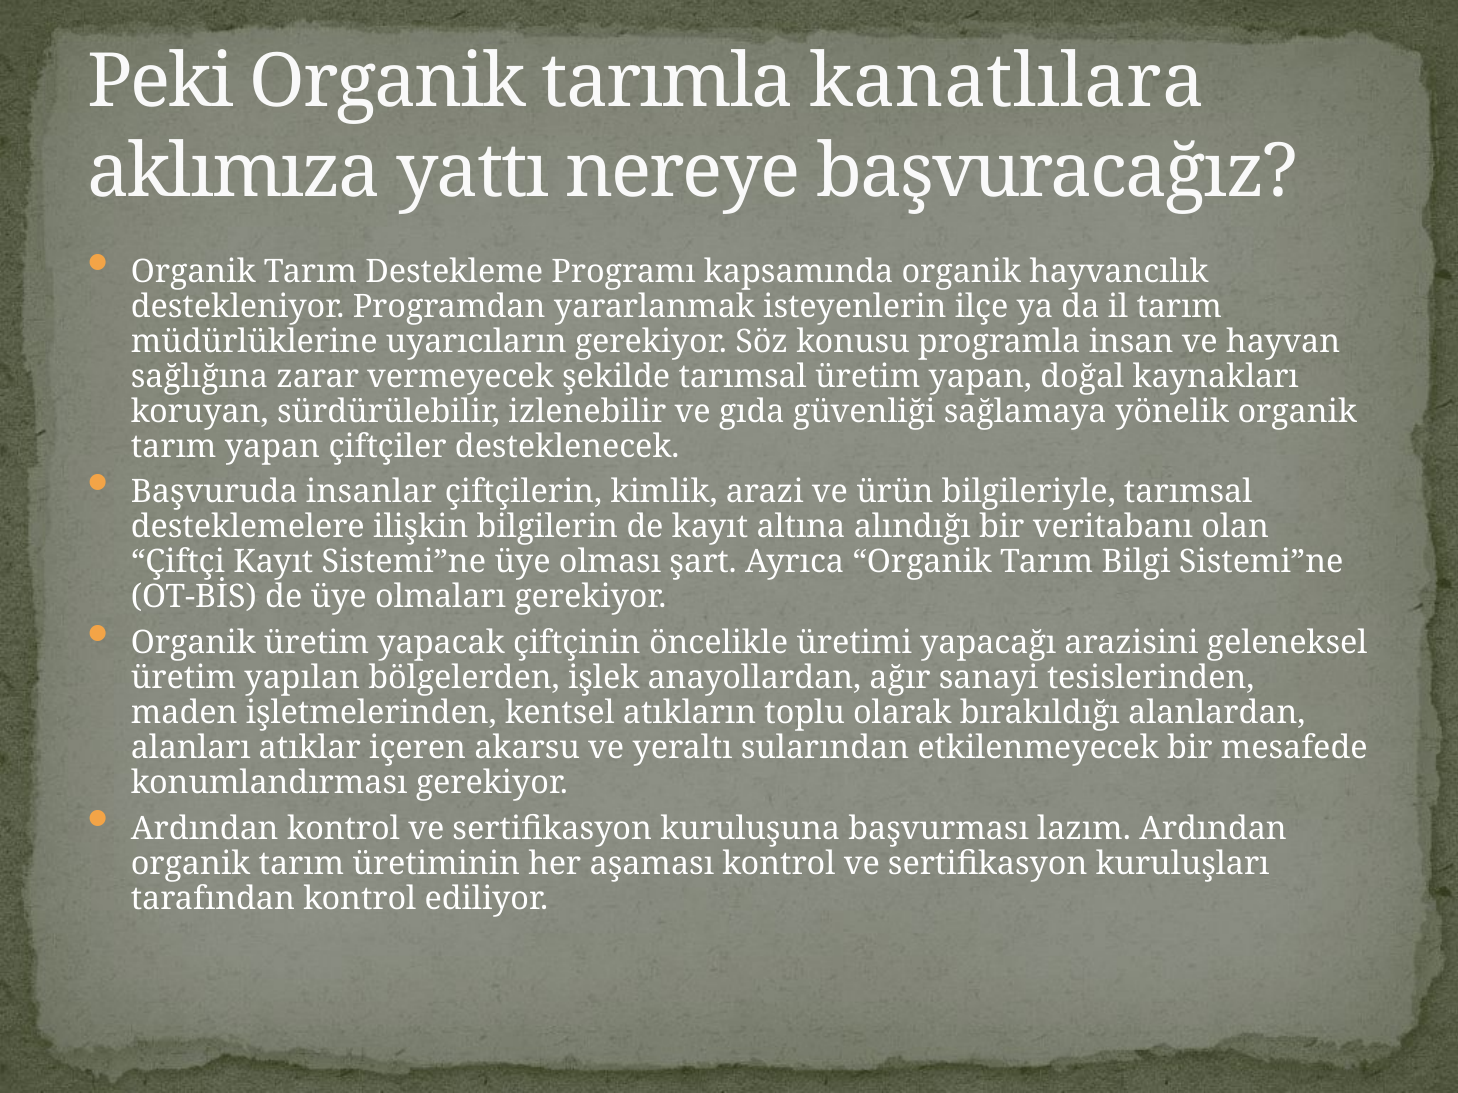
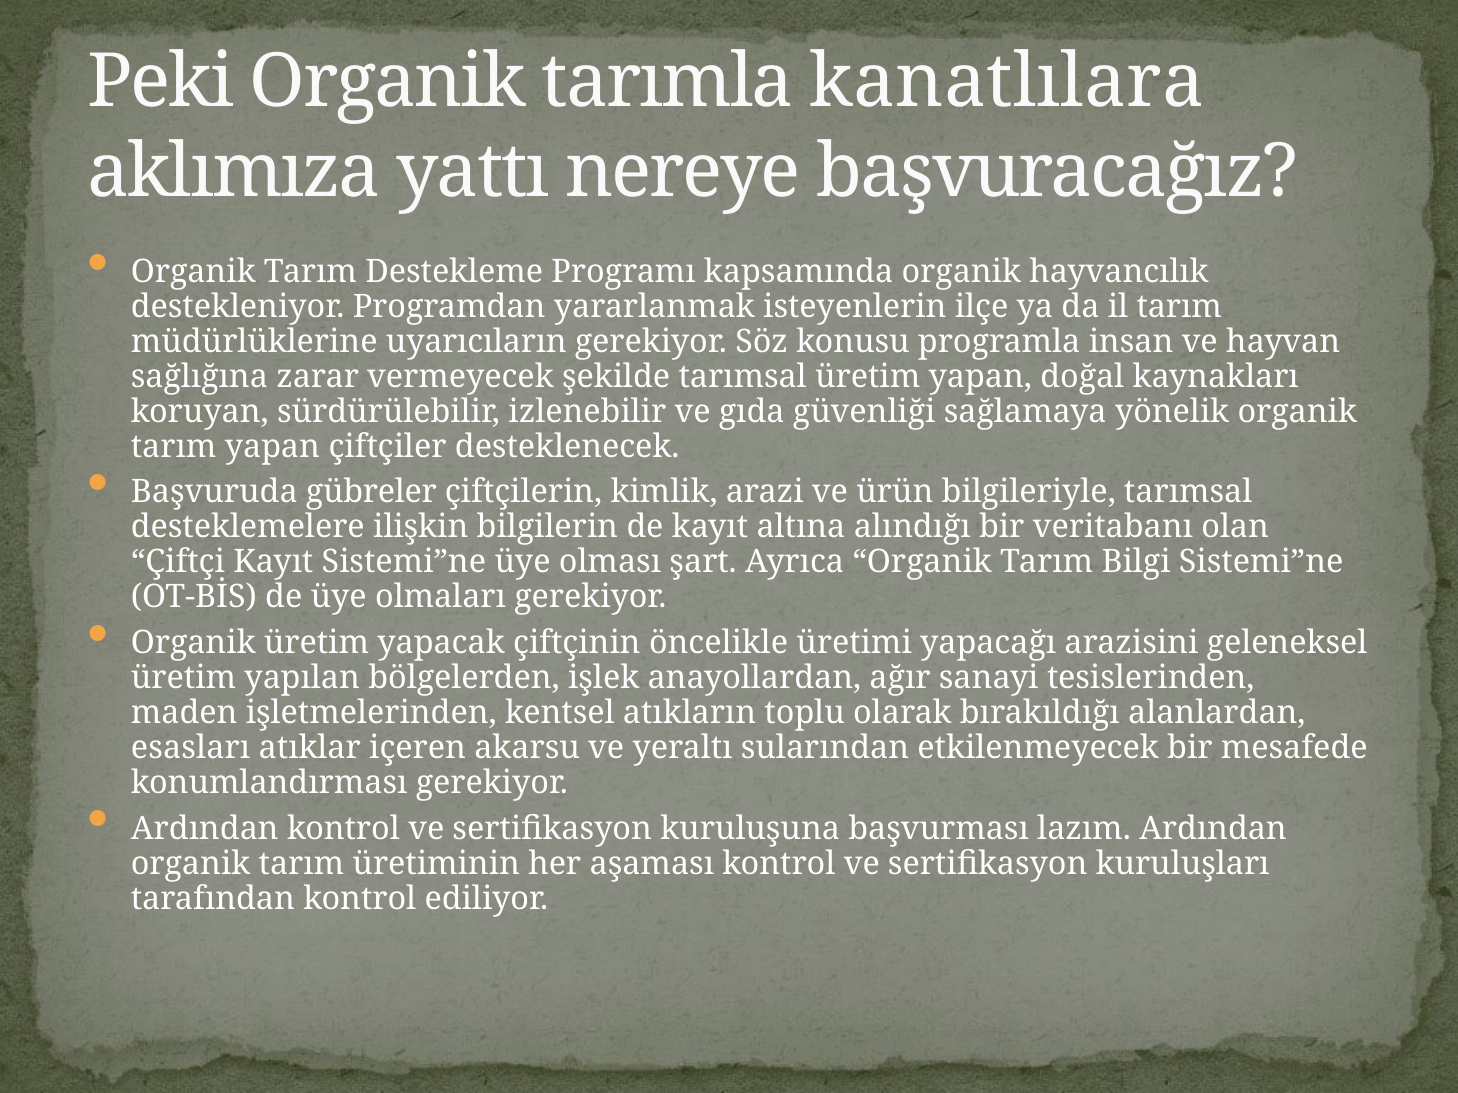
insanlar: insanlar -> gübreler
alanları: alanları -> esasları
